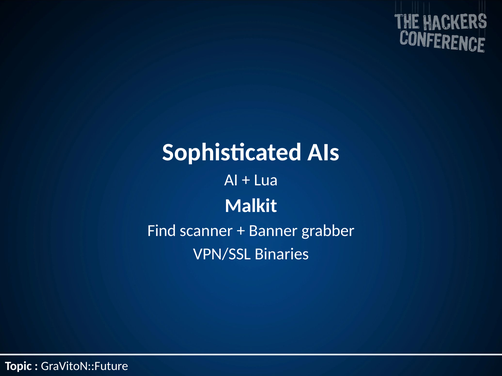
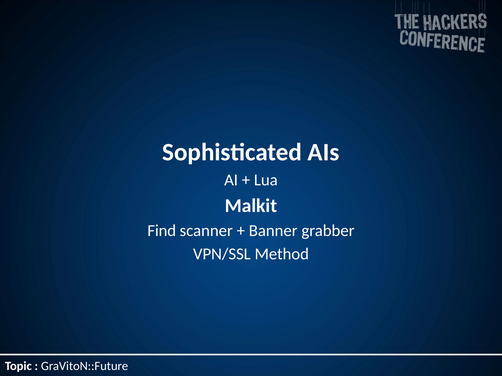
Binaries: Binaries -> Method
